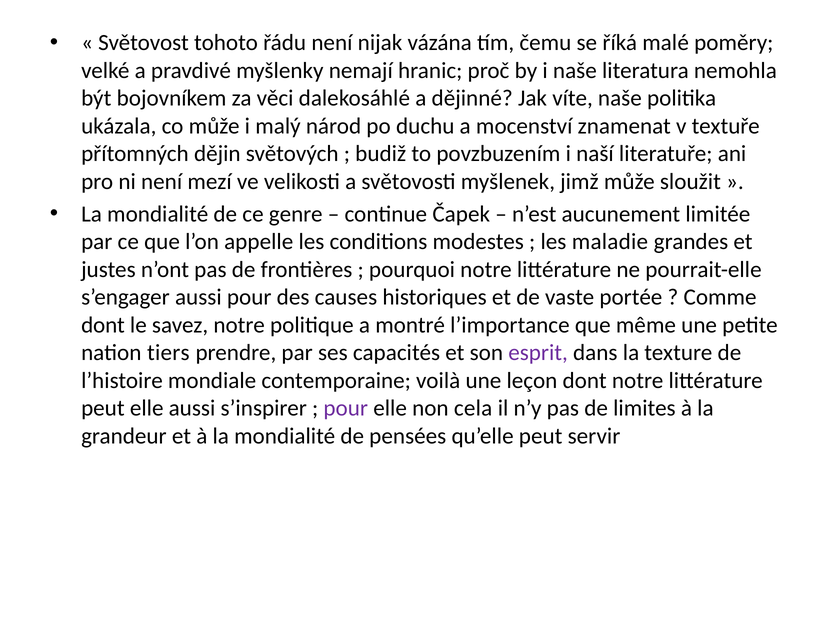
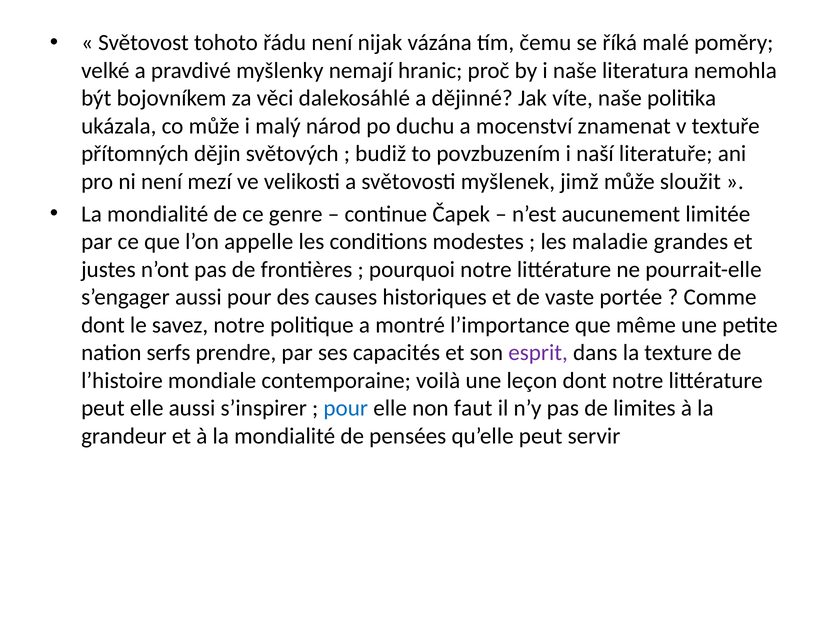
tiers: tiers -> serfs
pour at (346, 408) colour: purple -> blue
cela: cela -> faut
